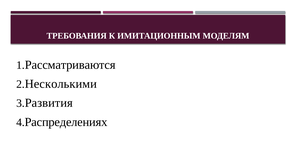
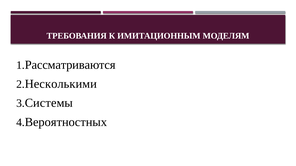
Развития: Развития -> Системы
Распределениях: Распределениях -> Вероятностных
